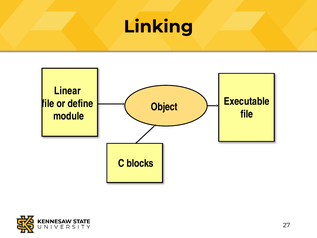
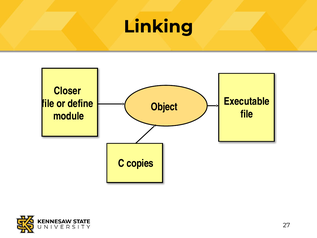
Linear: Linear -> Closer
blocks: blocks -> copies
